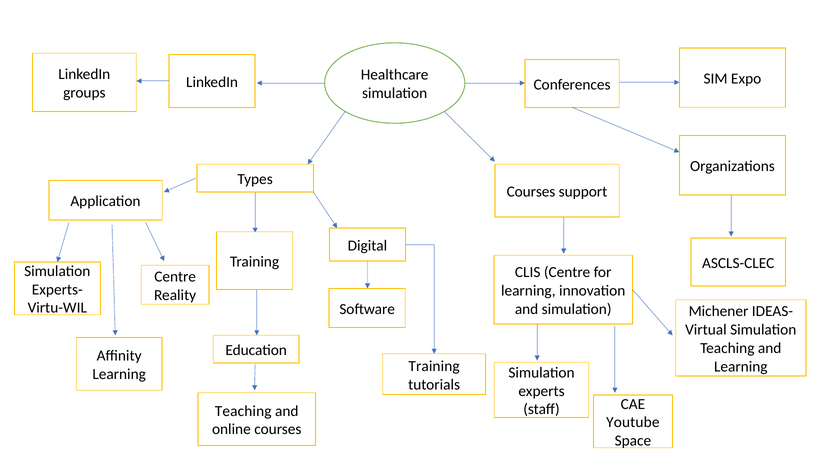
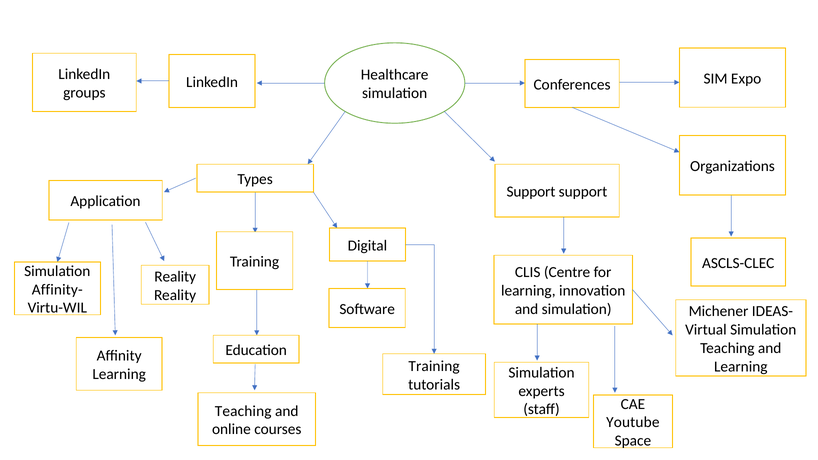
Courses at (531, 192): Courses -> Support
Centre at (175, 277): Centre -> Reality
Experts-: Experts- -> Affinity-
